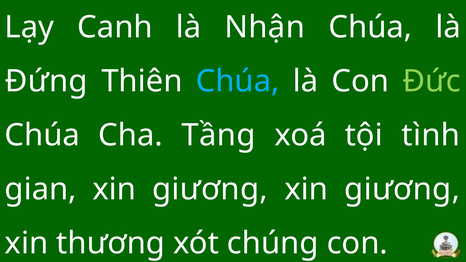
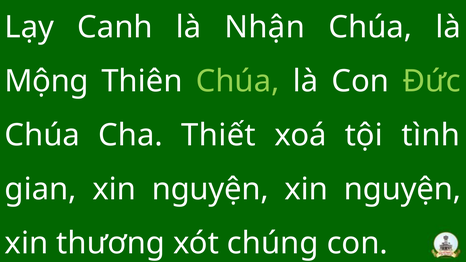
Đứng: Đứng -> Mộng
Chúa at (238, 81) colour: light blue -> light green
Tầng: Tầng -> Thiết
gian xin giương: giương -> nguyện
giương at (402, 189): giương -> nguyện
